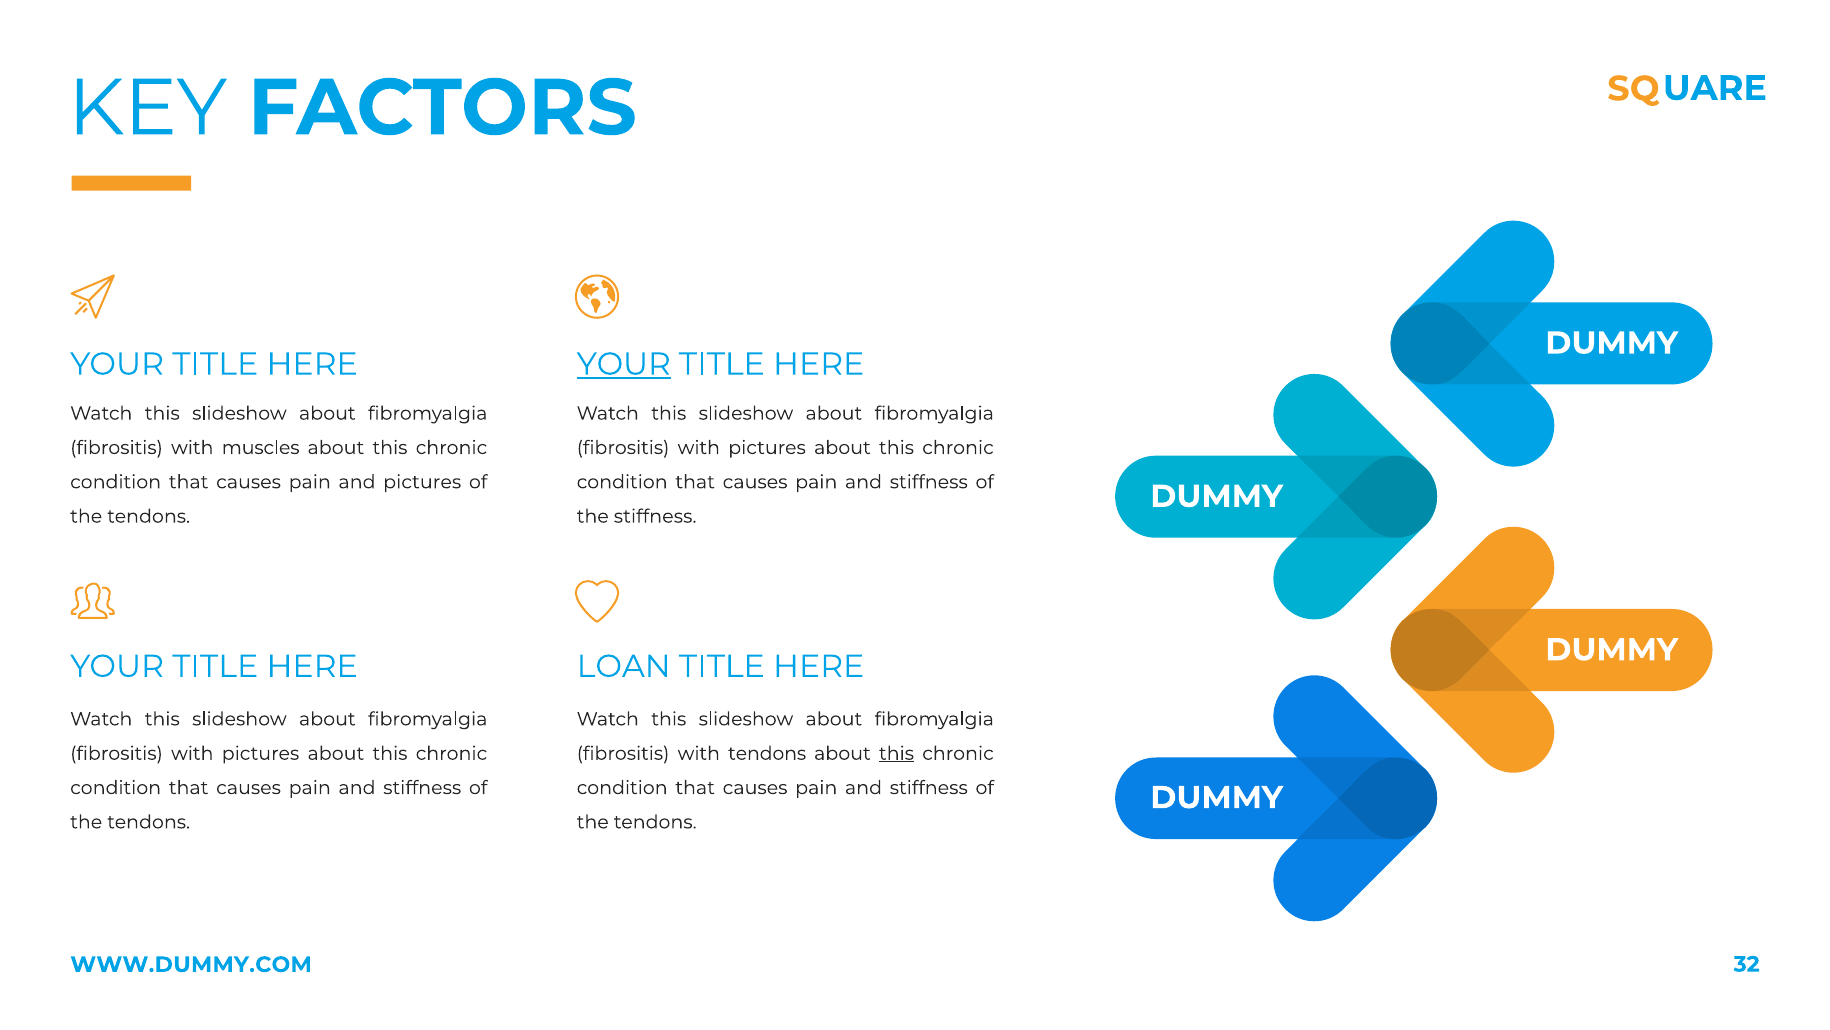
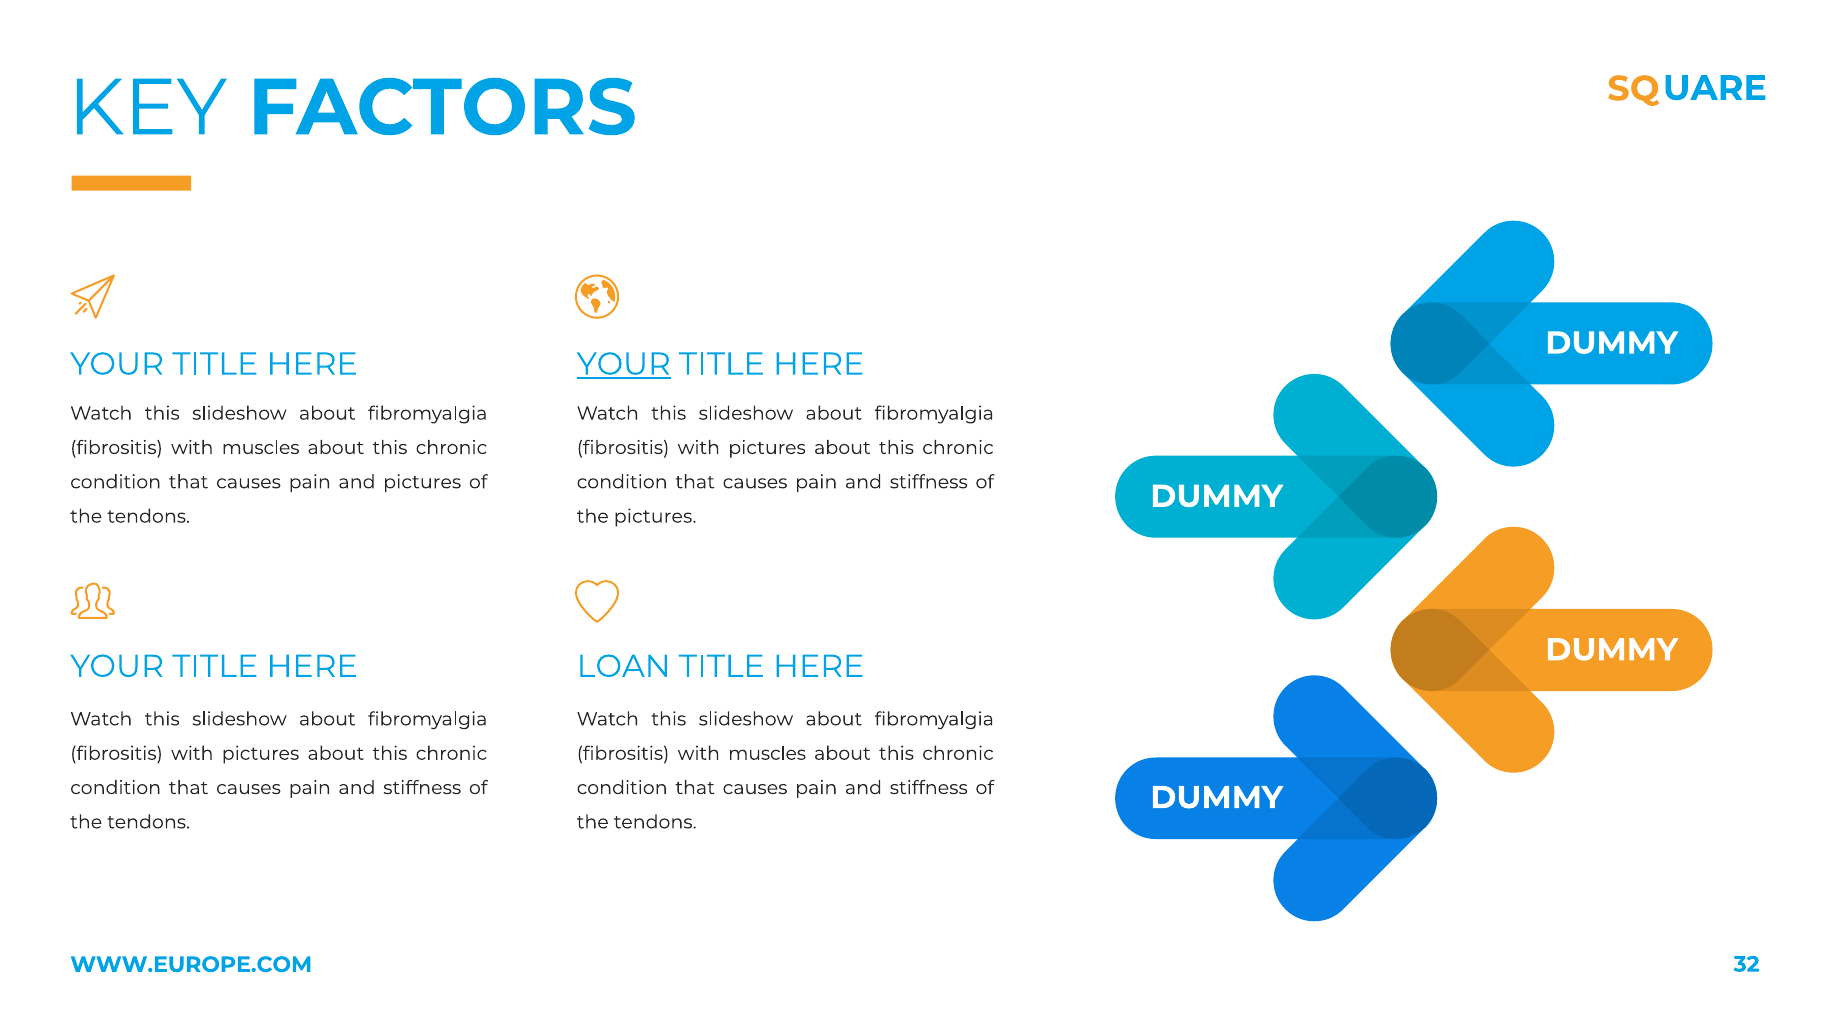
the stiffness: stiffness -> pictures
tendons at (767, 753): tendons -> muscles
this at (896, 753) underline: present -> none
WWW.DUMMY.COM: WWW.DUMMY.COM -> WWW.EUROPE.COM
